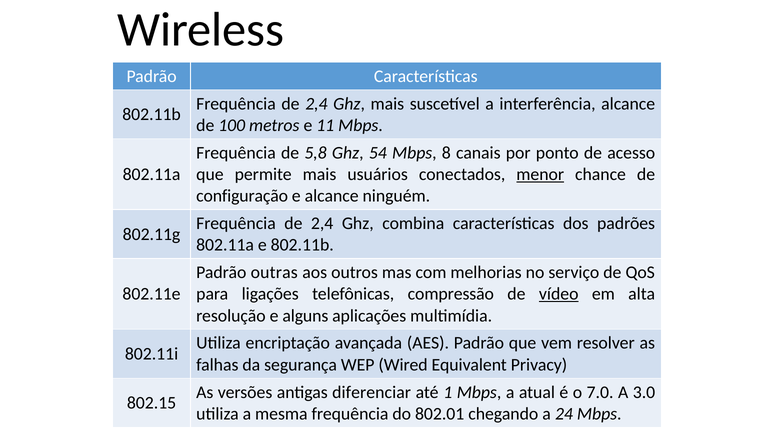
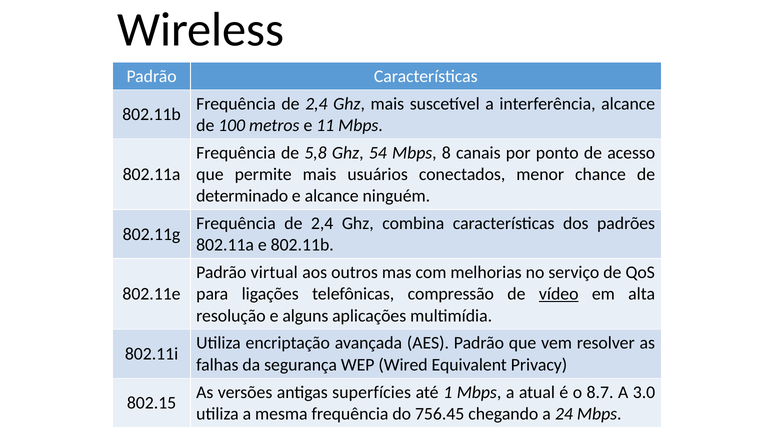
menor underline: present -> none
configuração: configuração -> determinado
outras: outras -> virtual
diferenciar: diferenciar -> superfícies
7.0: 7.0 -> 8.7
802.01: 802.01 -> 756.45
